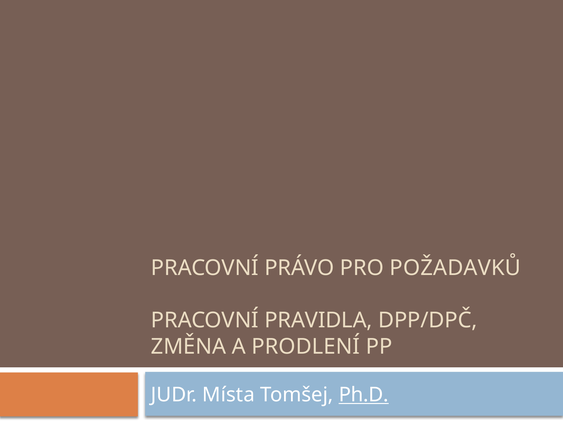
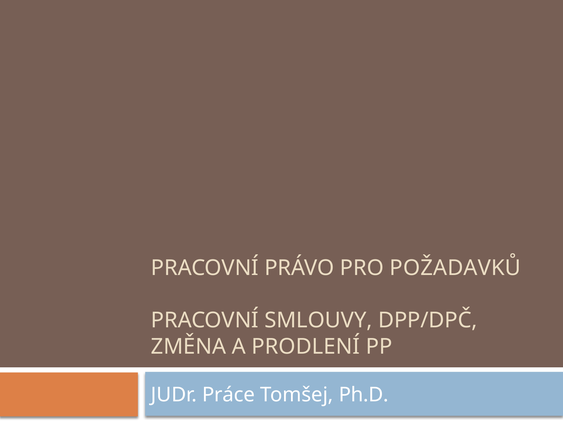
PRAVIDLA: PRAVIDLA -> SMLOUVY
Místa: Místa -> Práce
Ph.D underline: present -> none
